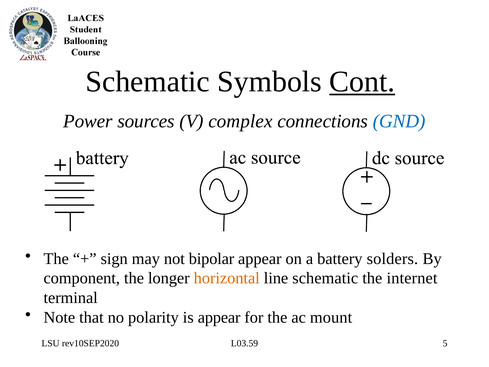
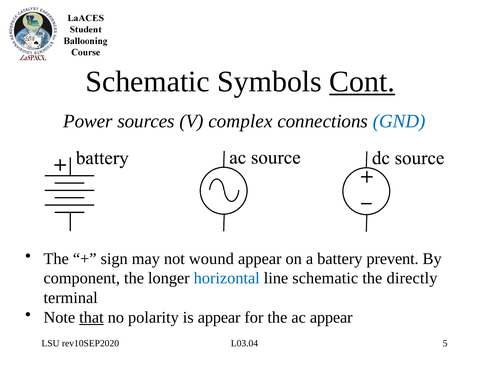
bipolar: bipolar -> wound
solders: solders -> prevent
horizontal colour: orange -> blue
internet: internet -> directly
that underline: none -> present
ac mount: mount -> appear
L03.59: L03.59 -> L03.04
